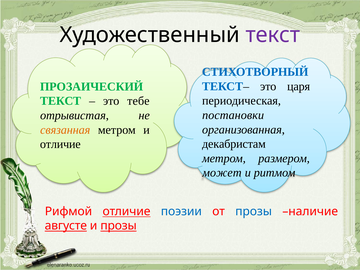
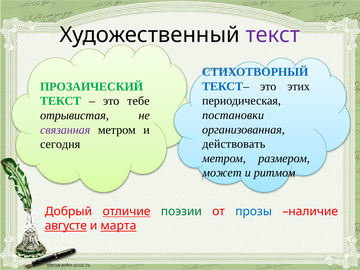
царя: царя -> этих
связанная colour: orange -> purple
декабристам: декабристам -> действовать
отличие at (60, 144): отличие -> сегодня
Рифмой: Рифмой -> Добрый
поэзии colour: blue -> green
и прозы: прозы -> марта
